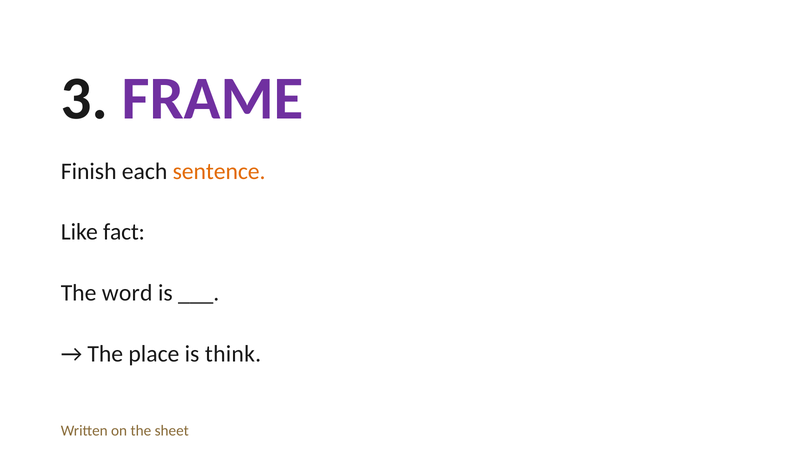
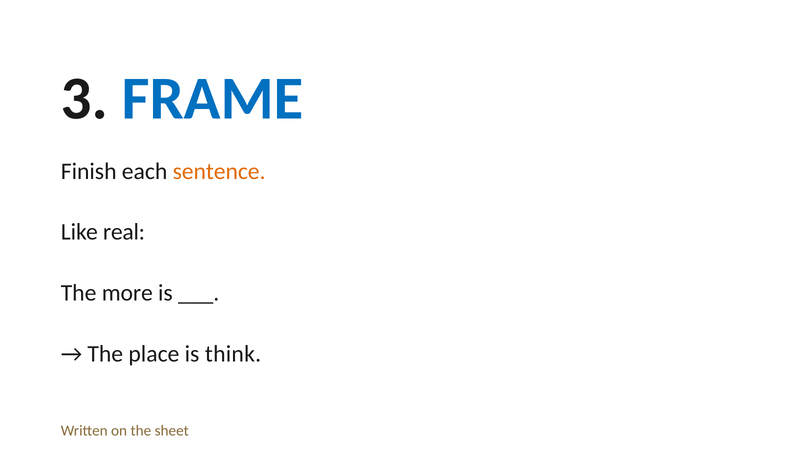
FRAME colour: purple -> blue
fact: fact -> real
word: word -> more
